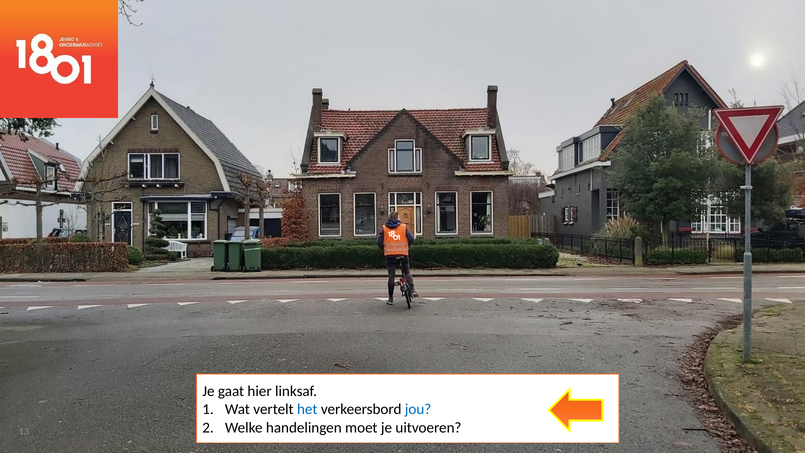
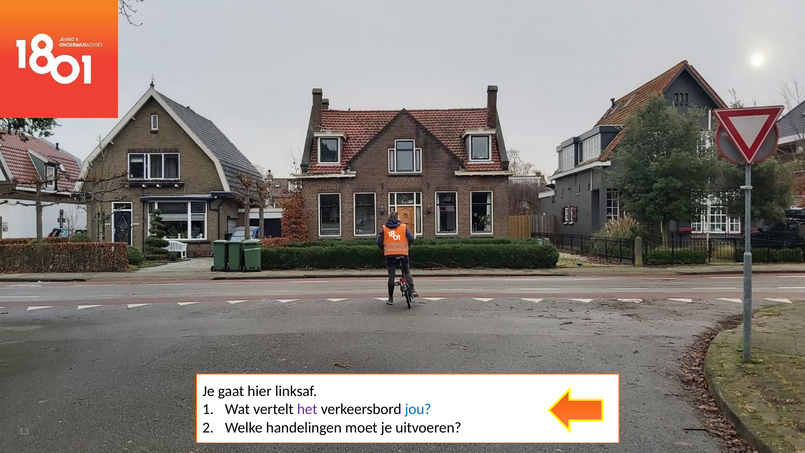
het colour: blue -> purple
